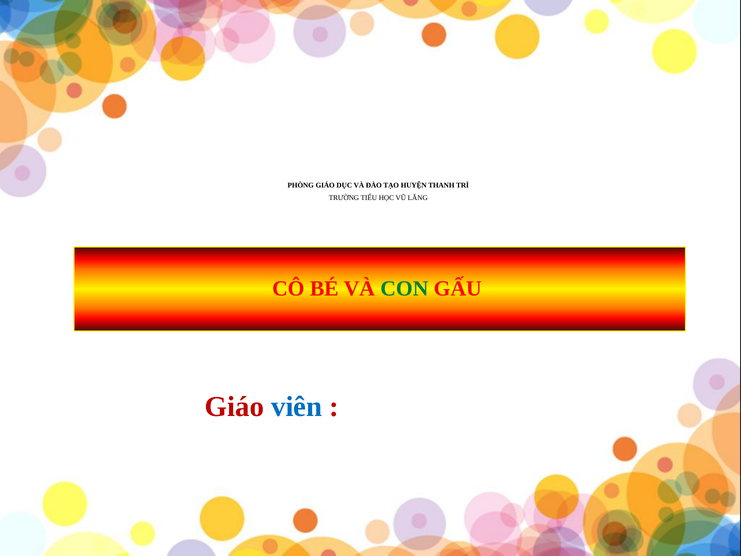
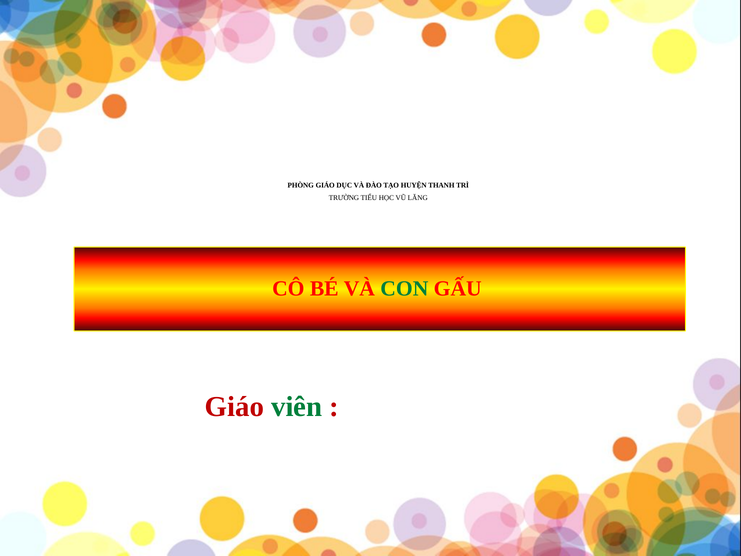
viên colour: blue -> green
